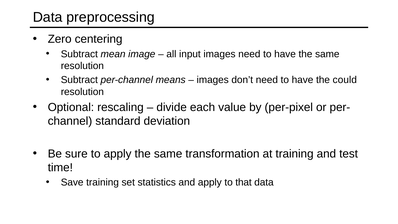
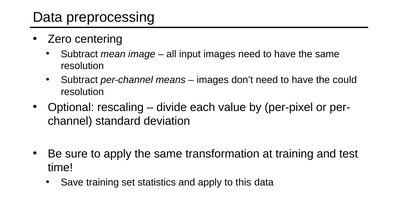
that: that -> this
